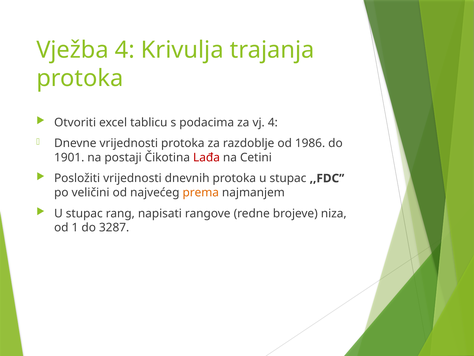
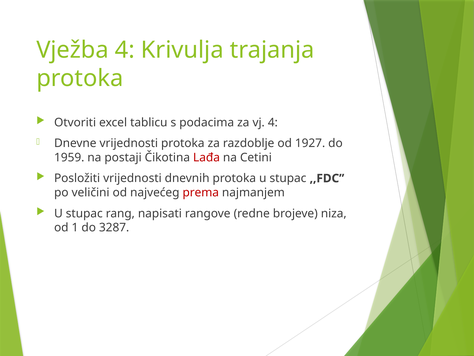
1986: 1986 -> 1927
1901: 1901 -> 1959
prema colour: orange -> red
